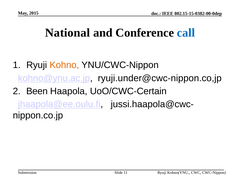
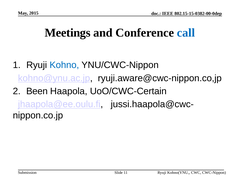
National: National -> Meetings
Kohno colour: orange -> blue
ryuji.under@cwc-nippon.co,jp: ryuji.under@cwc-nippon.co,jp -> ryuji.aware@cwc-nippon.co,jp
